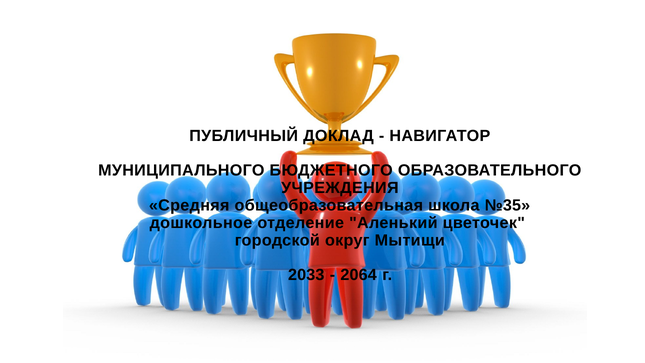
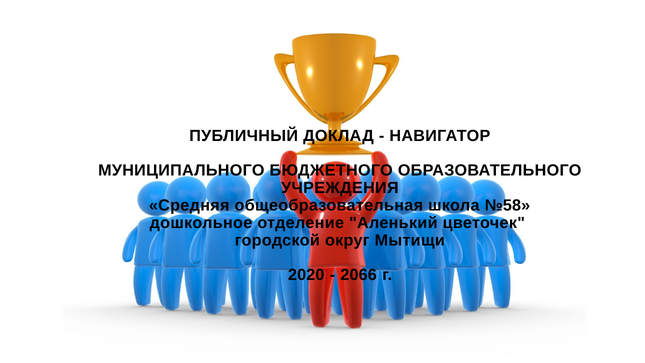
№35: №35 -> №58
2033: 2033 -> 2020
2064: 2064 -> 2066
